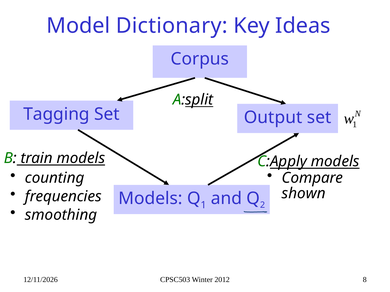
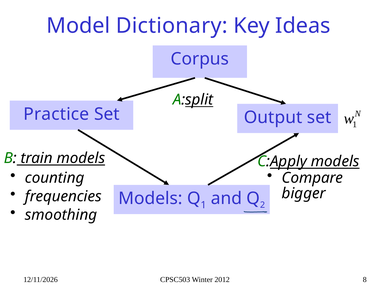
Tagging: Tagging -> Practice
shown: shown -> bigger
